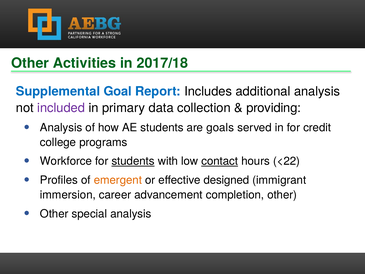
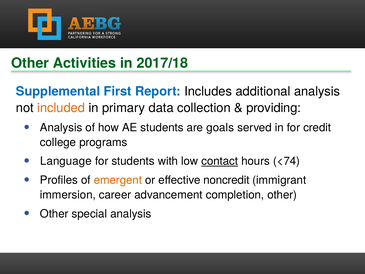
Goal: Goal -> First
included colour: purple -> orange
Workforce: Workforce -> Language
students at (133, 161) underline: present -> none
<22: <22 -> <74
designed: designed -> noncredit
